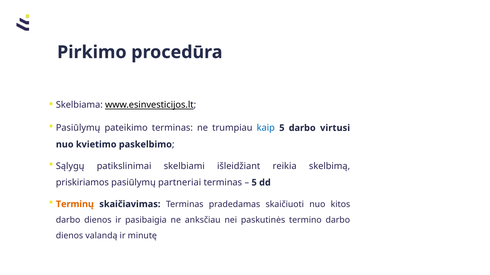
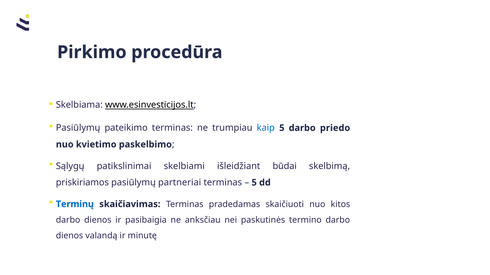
virtusi: virtusi -> priedo
reikia: reikia -> būdai
Terminų colour: orange -> blue
